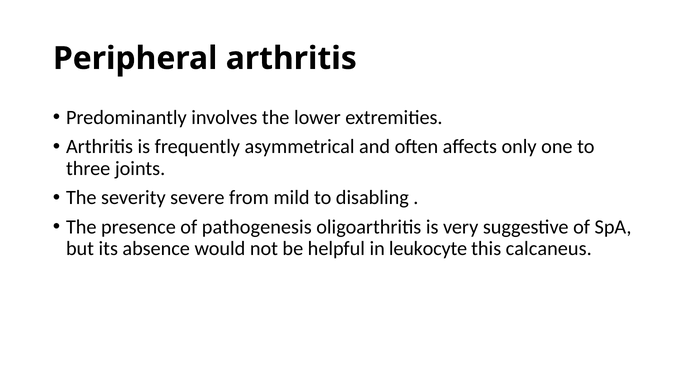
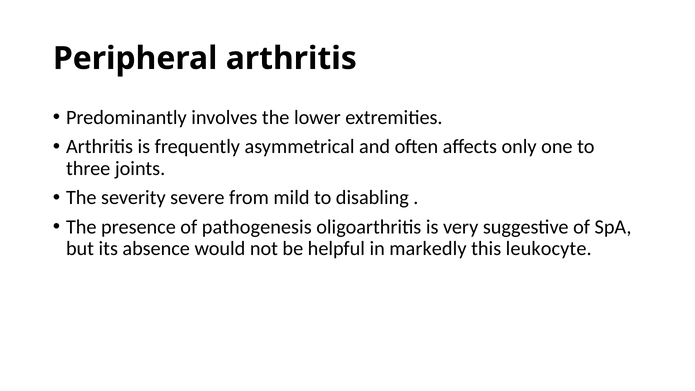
leukocyte: leukocyte -> markedly
calcaneus: calcaneus -> leukocyte
